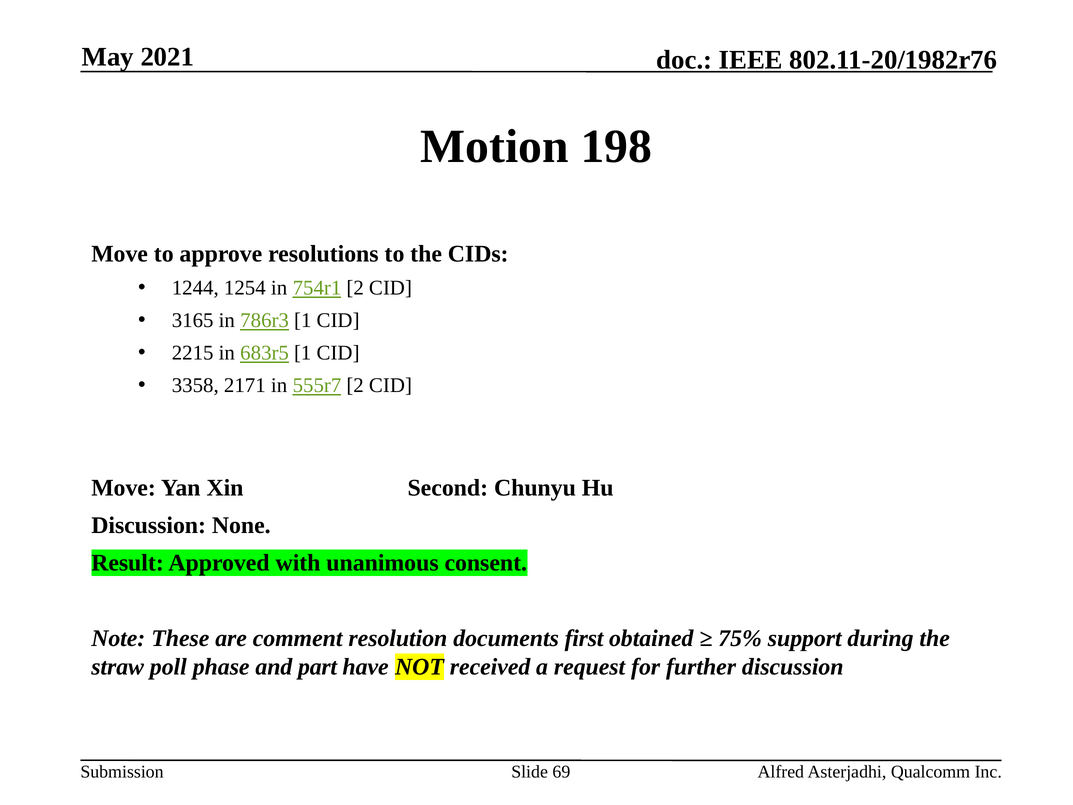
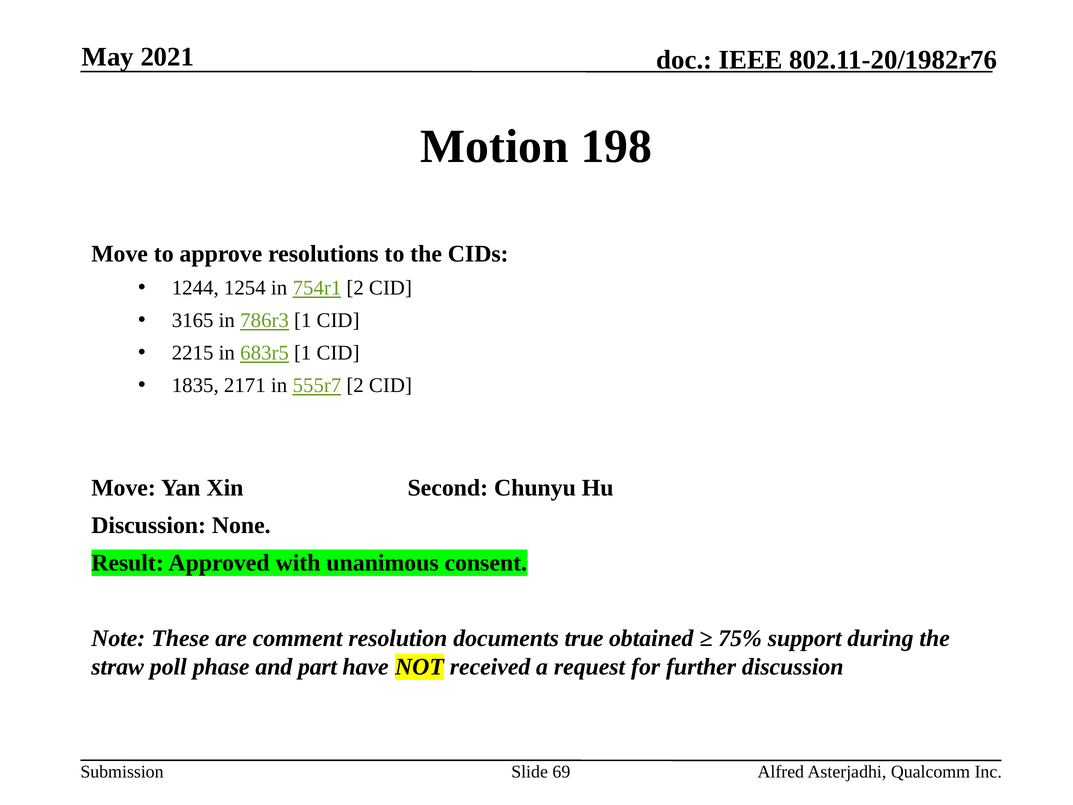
3358: 3358 -> 1835
first: first -> true
